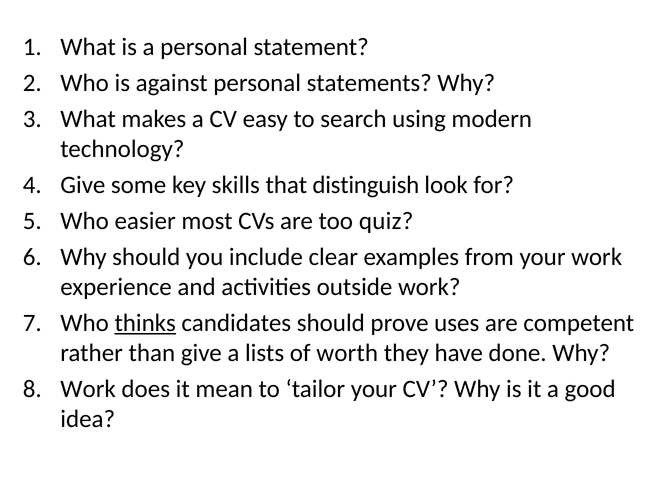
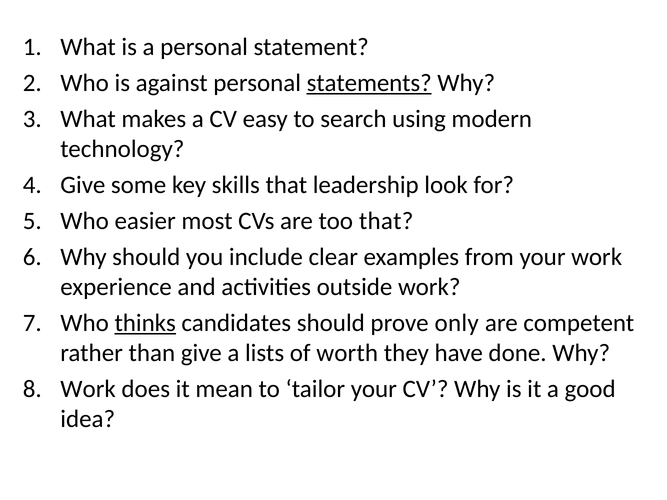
statements underline: none -> present
distinguish: distinguish -> leadership
too quiz: quiz -> that
uses: uses -> only
